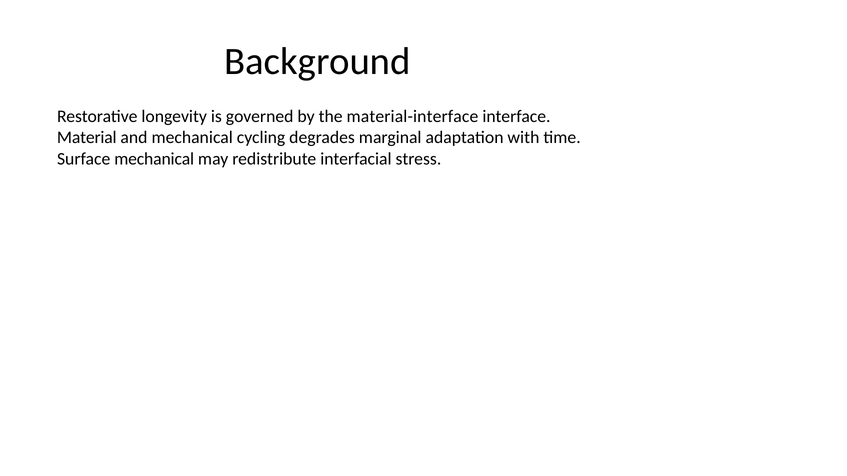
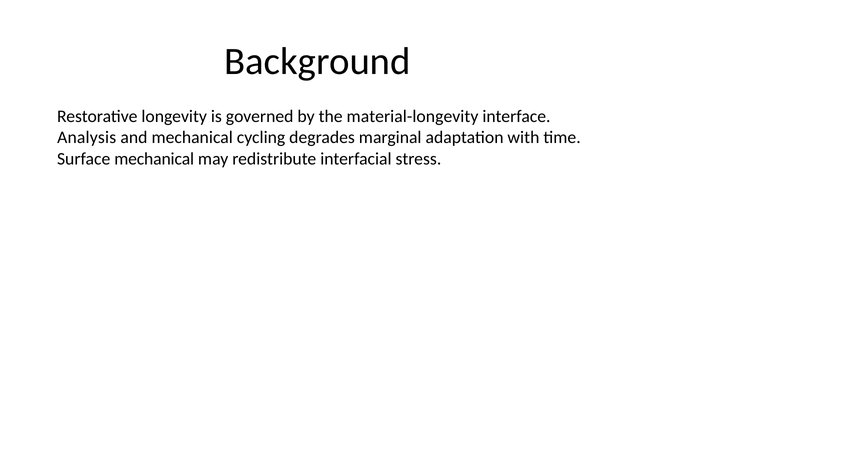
material-interface: material-interface -> material-longevity
Material: Material -> Analysis
